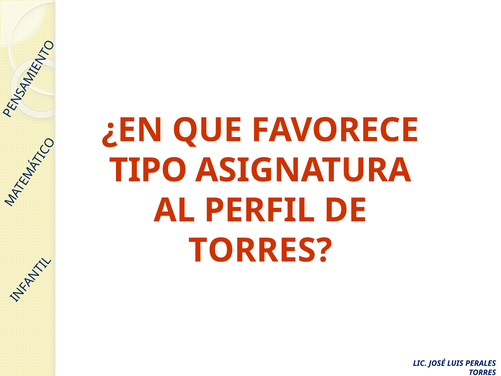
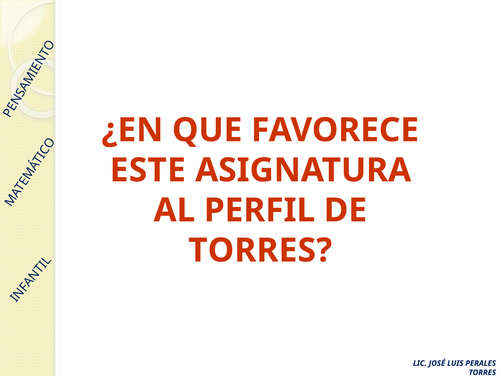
TIPO: TIPO -> ESTE
